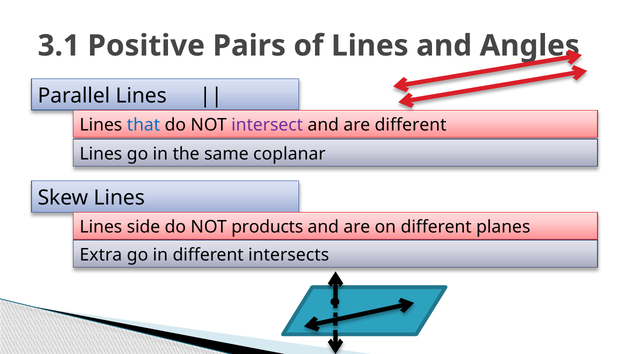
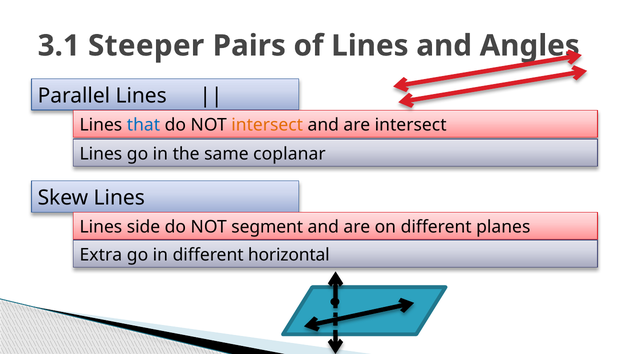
Positive: Positive -> Steeper
intersect at (267, 125) colour: purple -> orange
are different: different -> intersect
products: products -> segment
intersects: intersects -> horizontal
